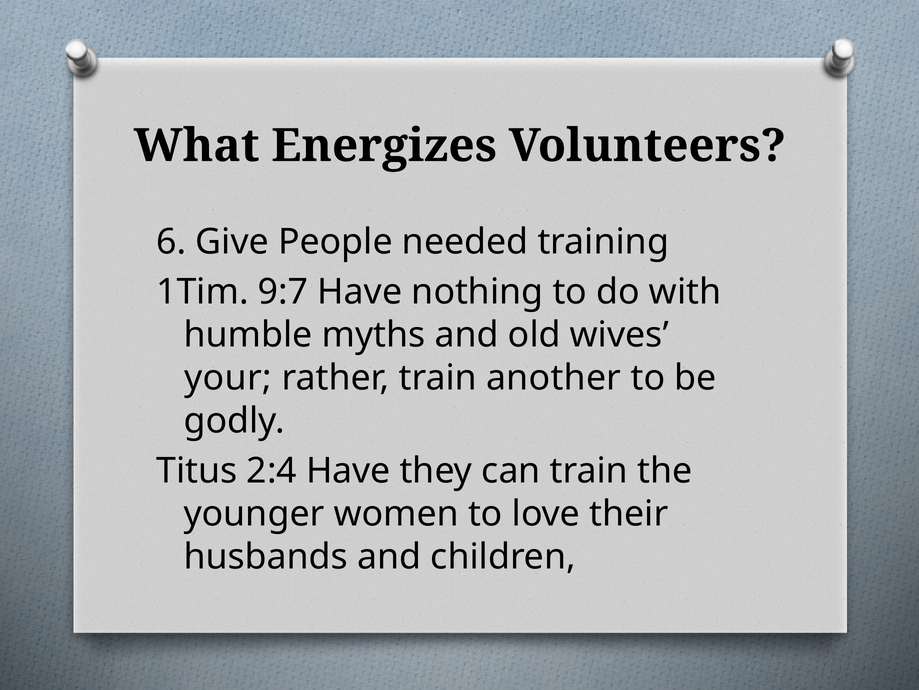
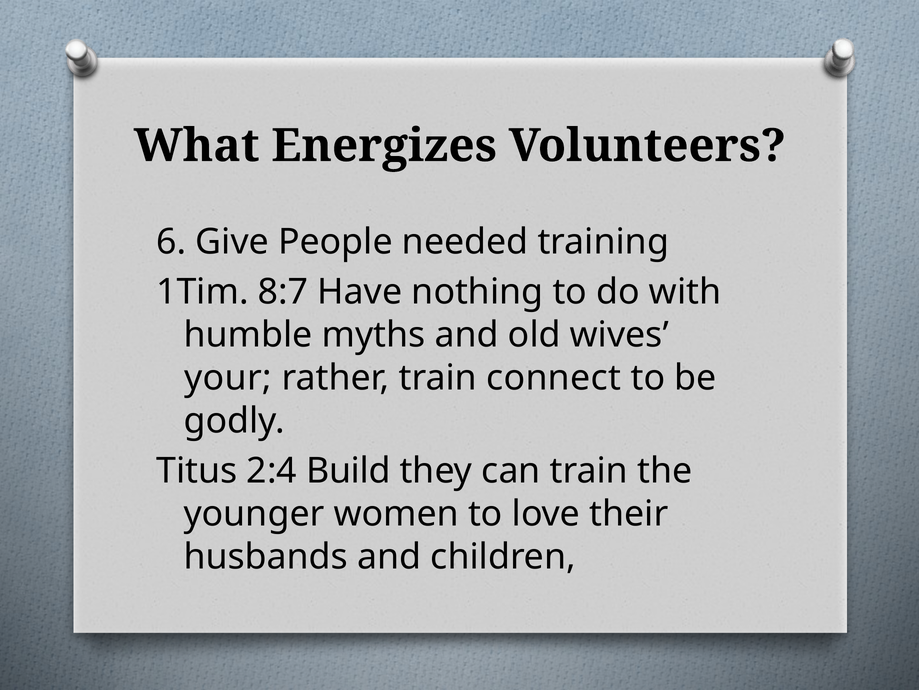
9:7: 9:7 -> 8:7
another: another -> connect
2:4 Have: Have -> Build
